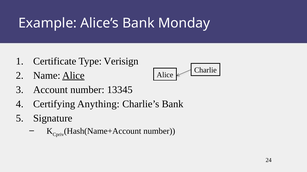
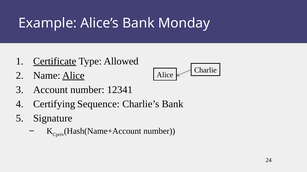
Certificate underline: none -> present
Verisign: Verisign -> Allowed
13345: 13345 -> 12341
Anything: Anything -> Sequence
